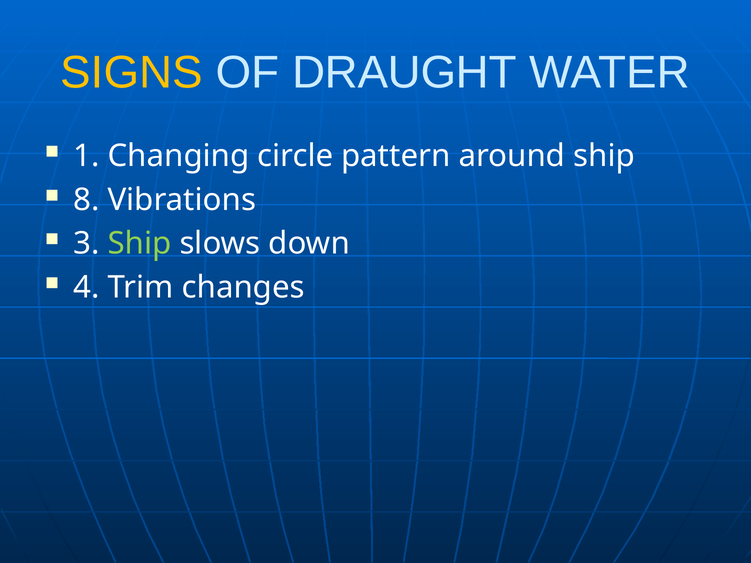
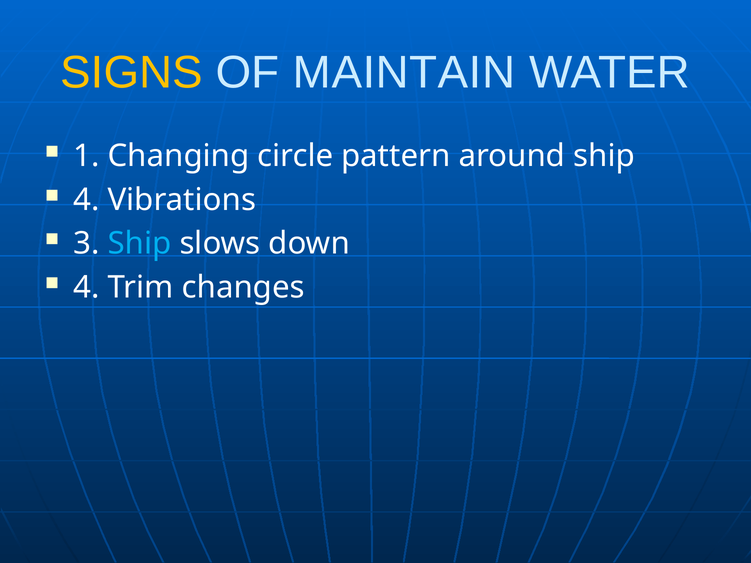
DRAUGHT: DRAUGHT -> MAINTAIN
8 at (86, 200): 8 -> 4
Ship at (140, 244) colour: light green -> light blue
